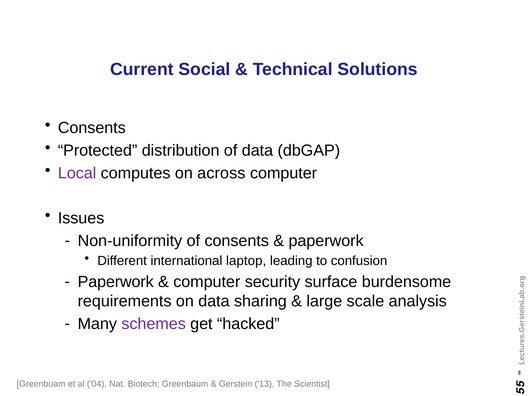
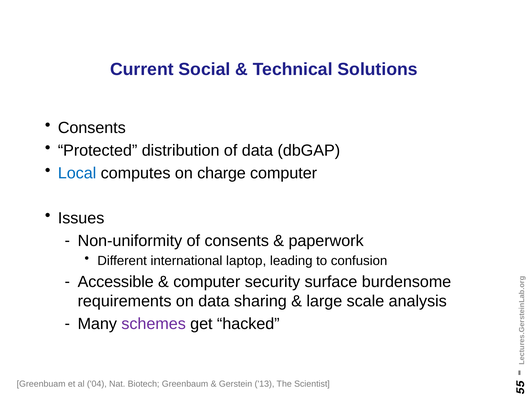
Local colour: purple -> blue
across: across -> charge
Paperwork at (116, 282): Paperwork -> Accessible
